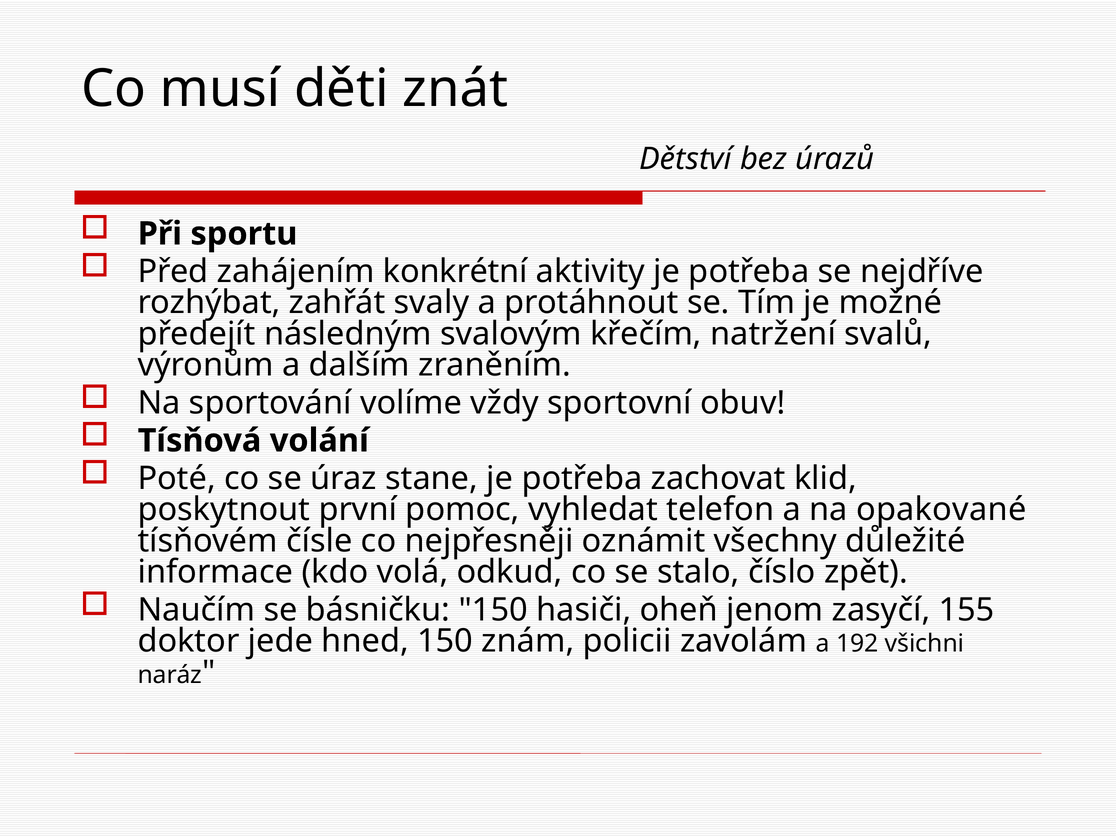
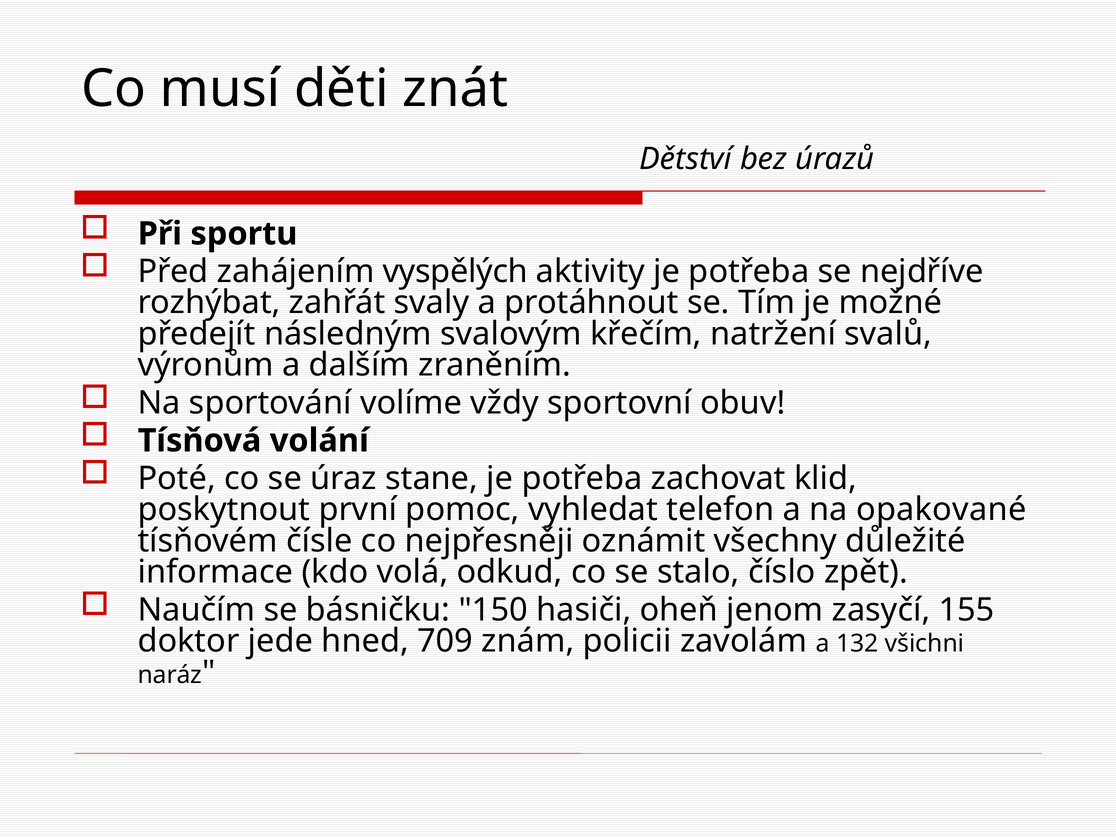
konkrétní: konkrétní -> vyspělých
hned 150: 150 -> 709
192: 192 -> 132
